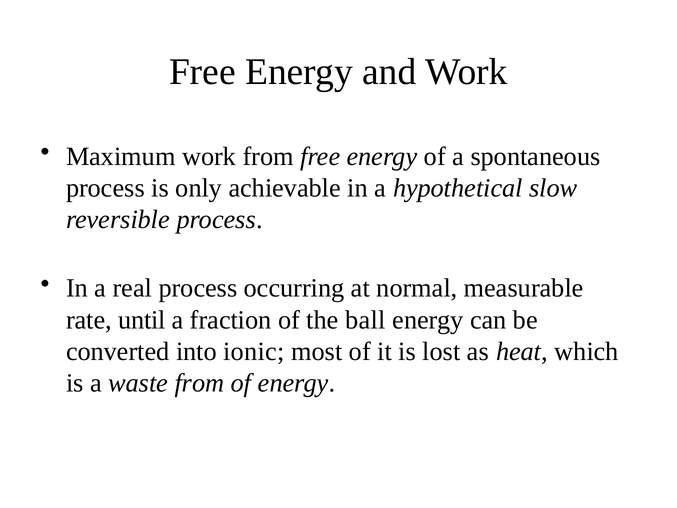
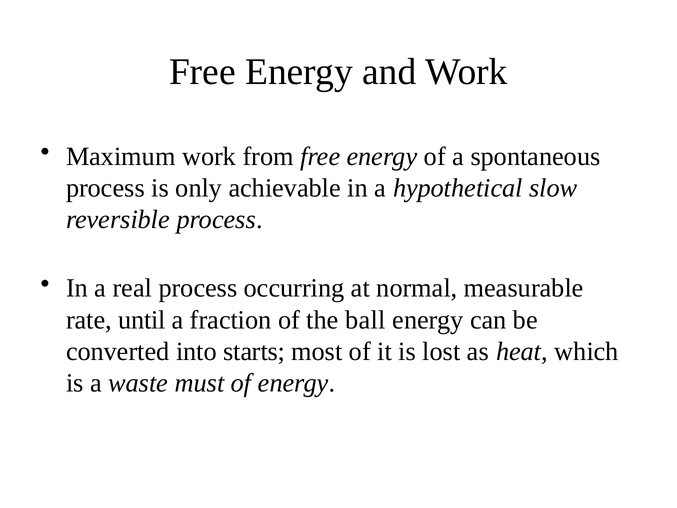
ionic: ionic -> starts
waste from: from -> must
